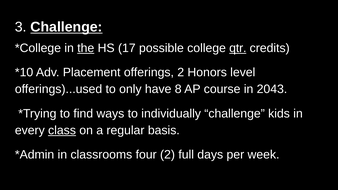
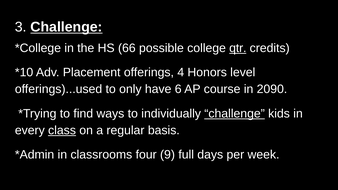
the underline: present -> none
17: 17 -> 66
offerings 2: 2 -> 4
8: 8 -> 6
2043: 2043 -> 2090
challenge at (235, 114) underline: none -> present
four 2: 2 -> 9
